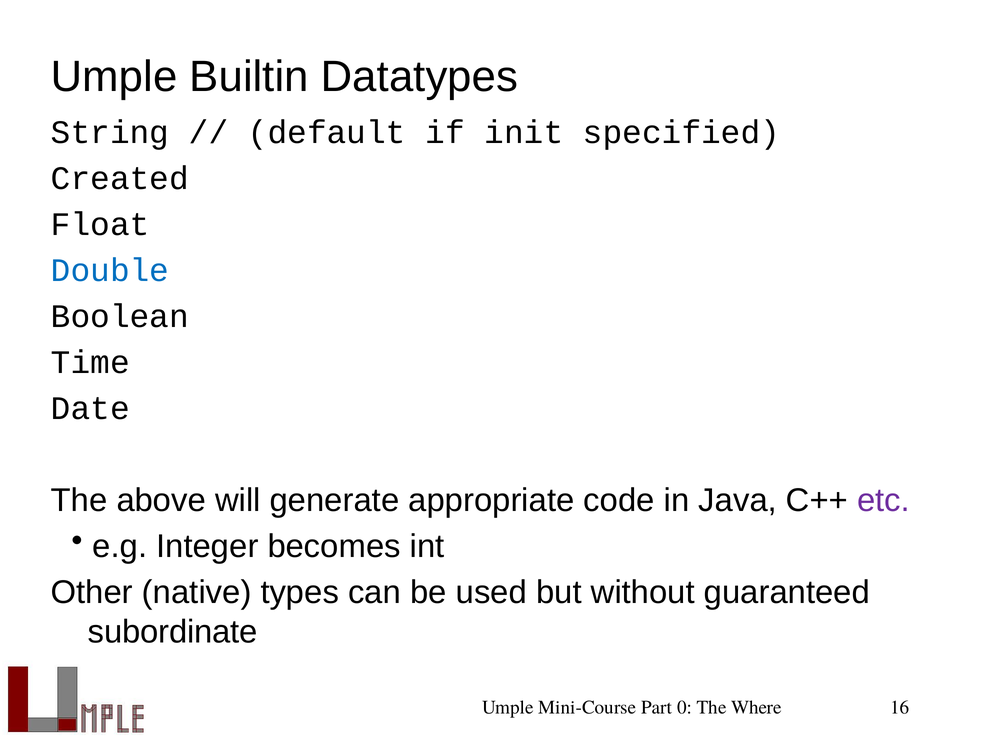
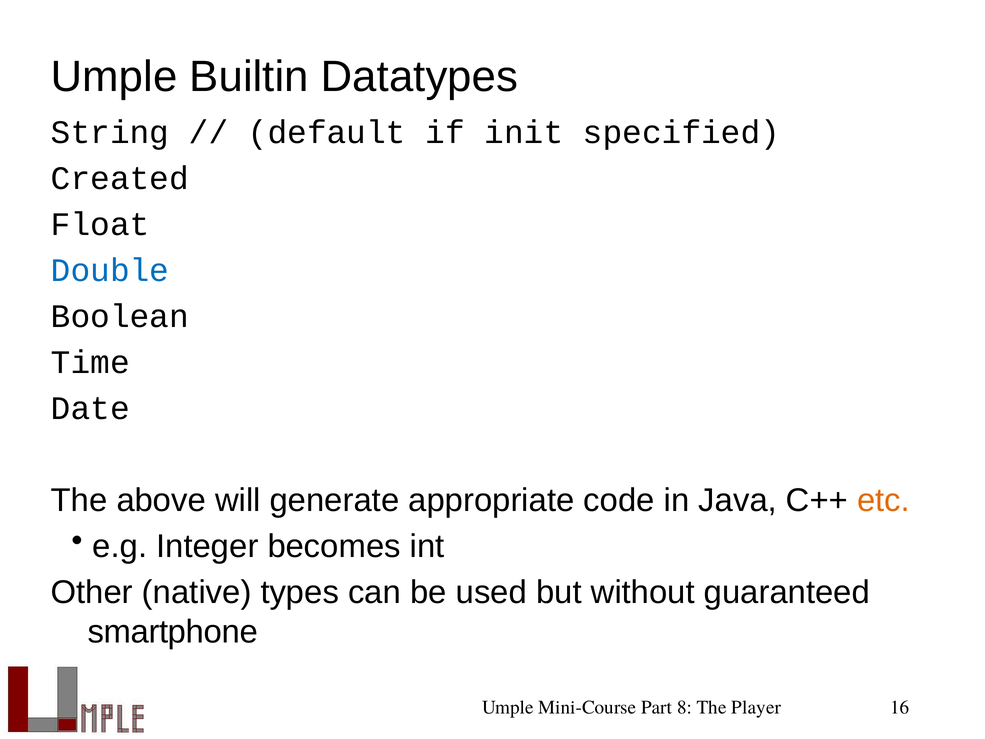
etc colour: purple -> orange
subordinate: subordinate -> smartphone
0: 0 -> 8
Where: Where -> Player
